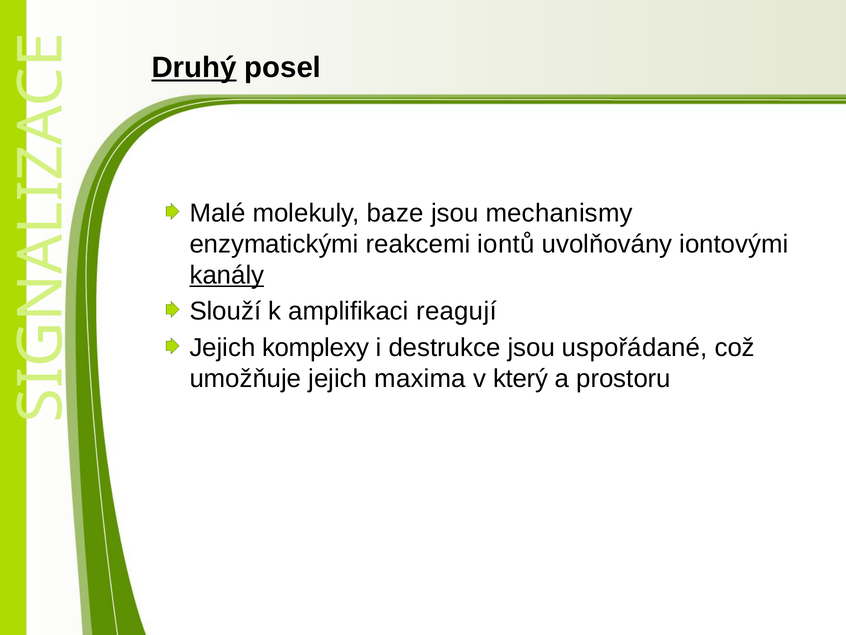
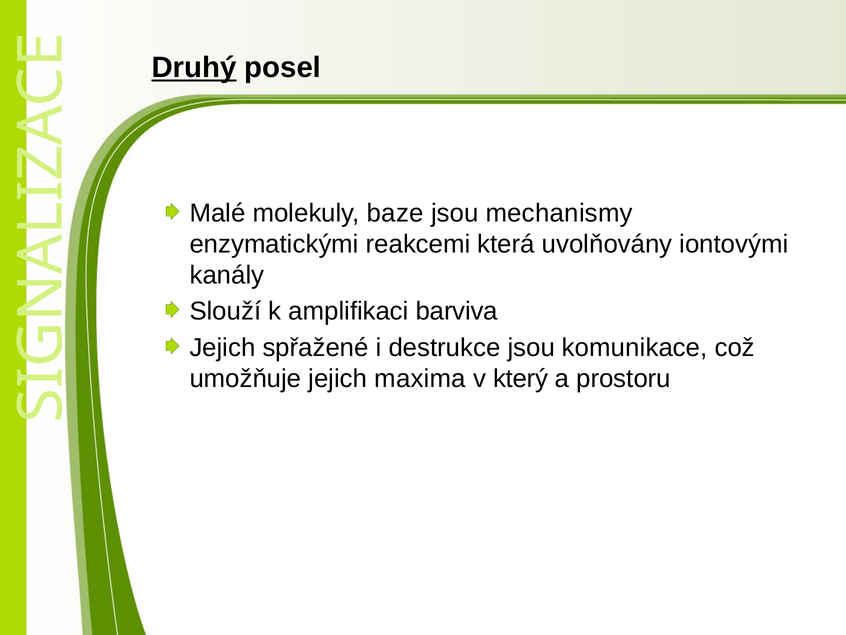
iontů: iontů -> která
kanály underline: present -> none
reagují: reagují -> barviva
komplexy: komplexy -> spřažené
uspořádané: uspořádané -> komunikace
